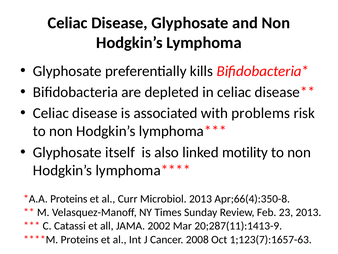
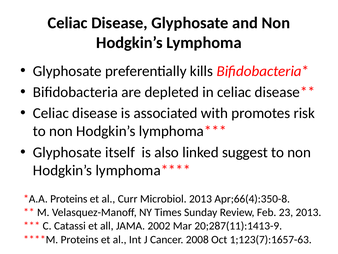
problems: problems -> promotes
motility: motility -> suggest
